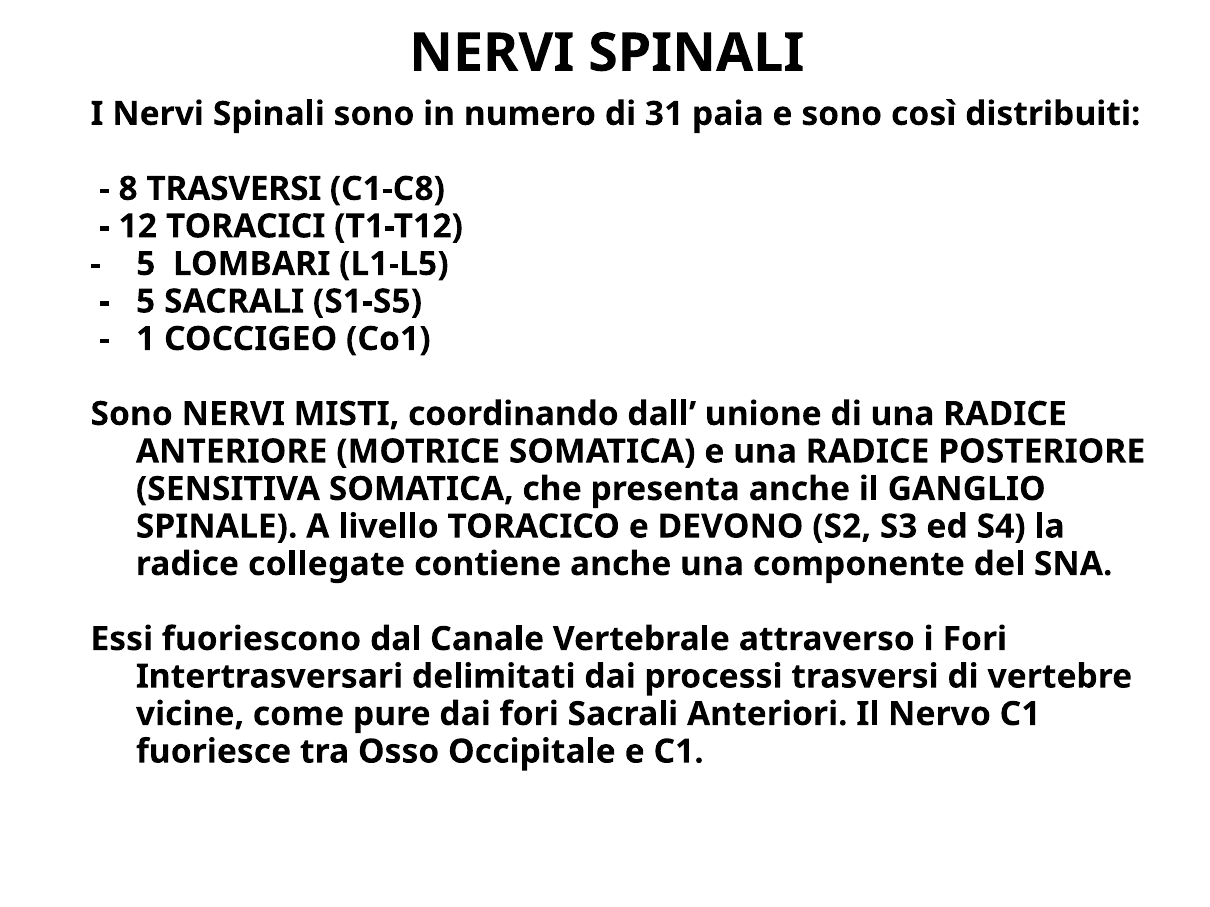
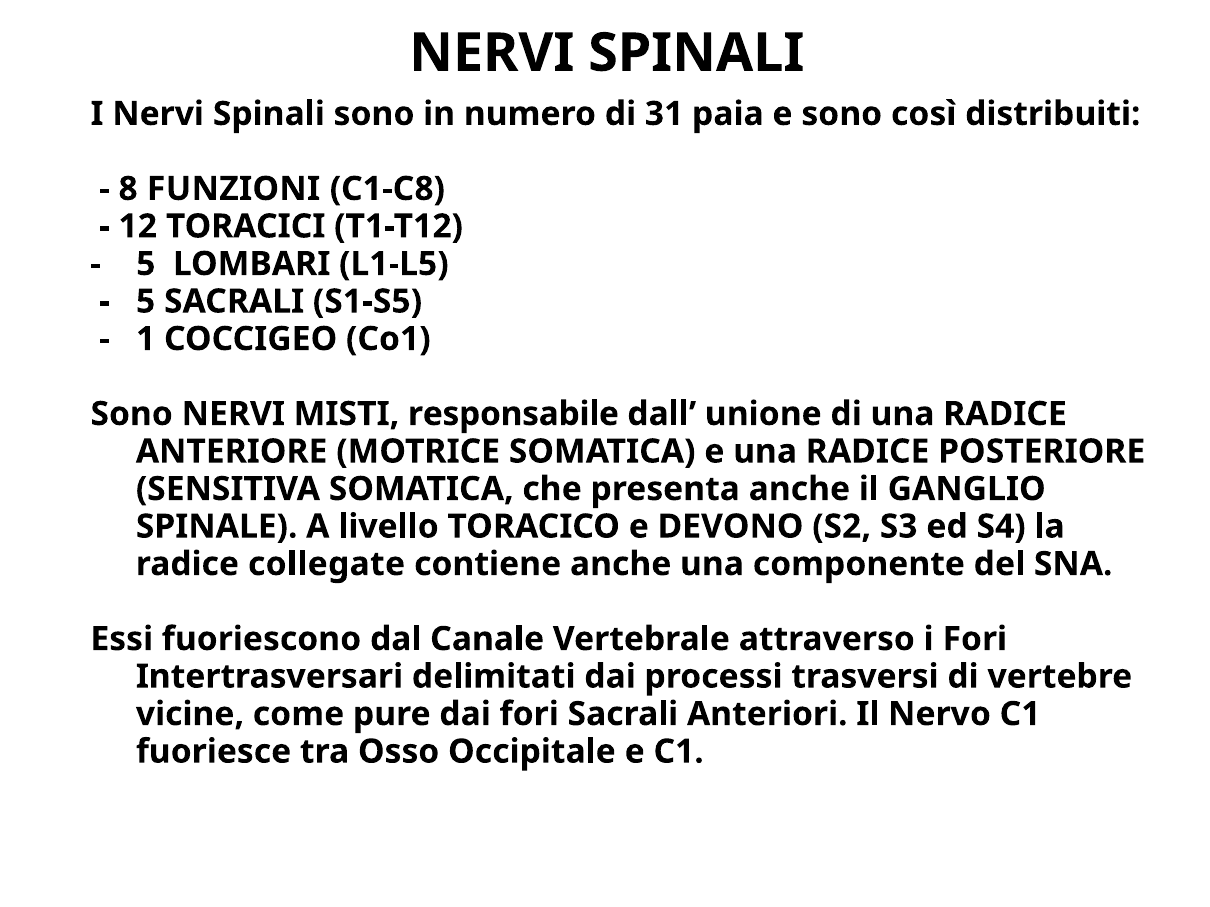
8 TRASVERSI: TRASVERSI -> FUNZIONI
coordinando: coordinando -> responsabile
